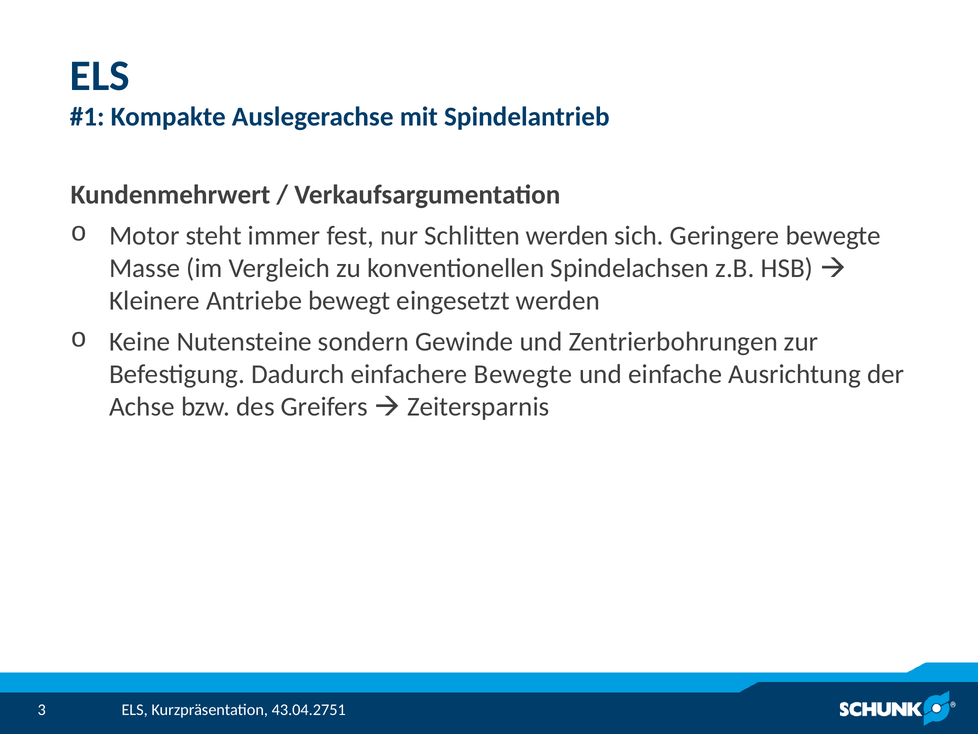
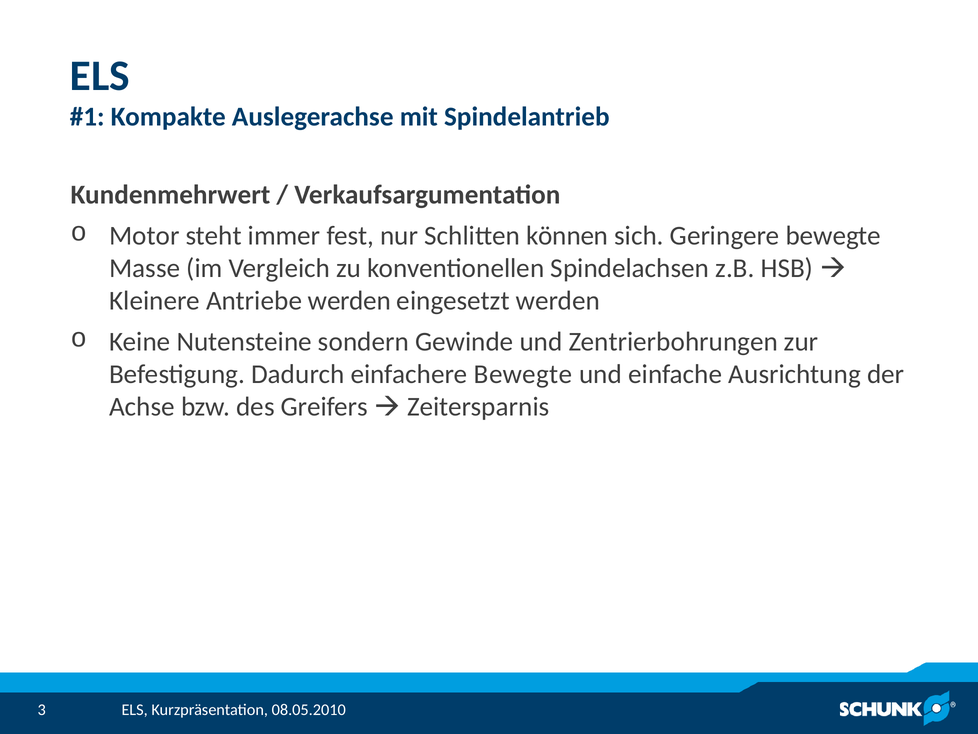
Schlitten werden: werden -> können
Antriebe bewegt: bewegt -> werden
43.04.2751: 43.04.2751 -> 08.05.2010
